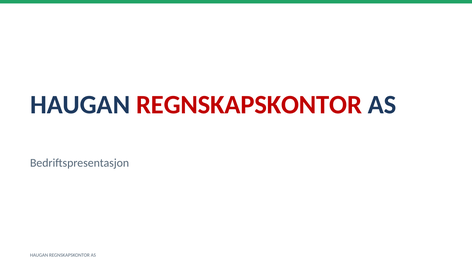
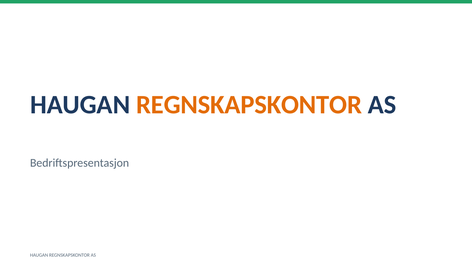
REGNSKAPSKONTOR at (249, 105) colour: red -> orange
